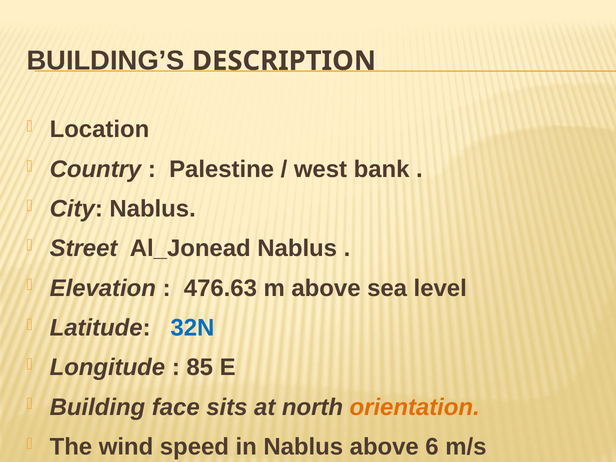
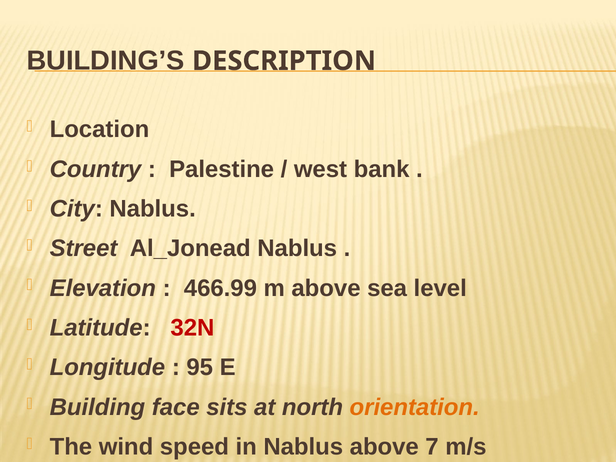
476.63: 476.63 -> 466.99
32N colour: blue -> red
85: 85 -> 95
6: 6 -> 7
